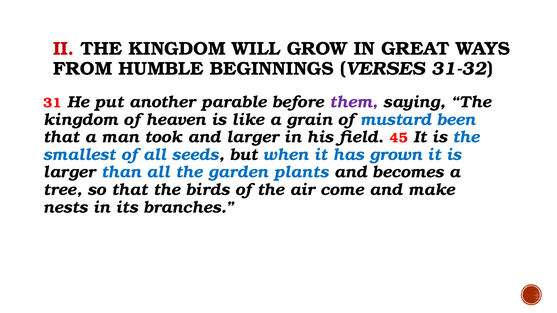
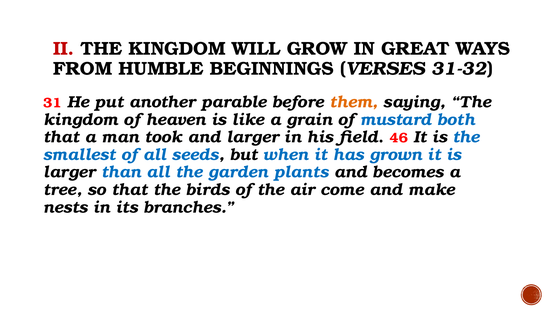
them colour: purple -> orange
been: been -> both
45: 45 -> 46
